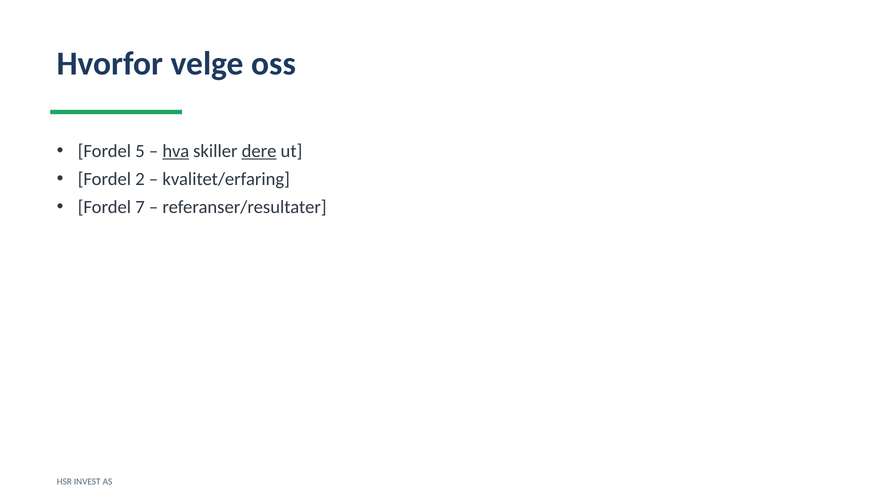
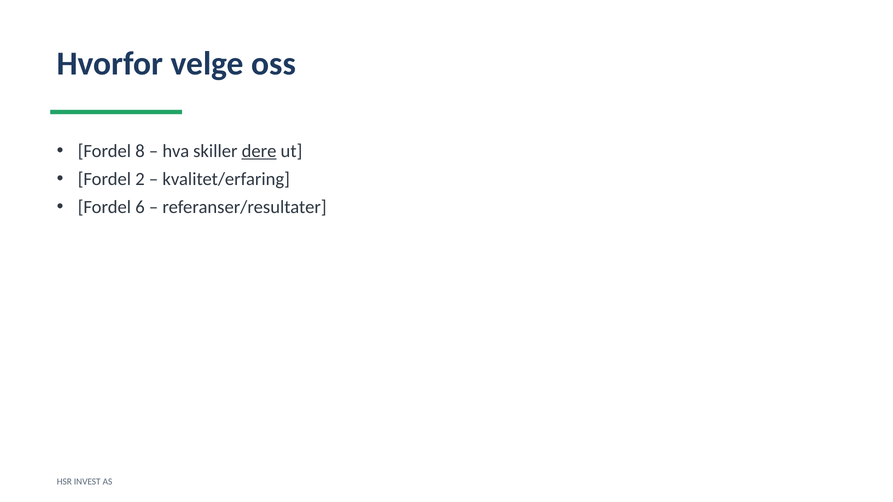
5: 5 -> 8
hva underline: present -> none
7: 7 -> 6
